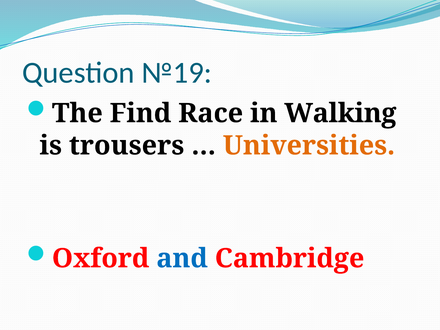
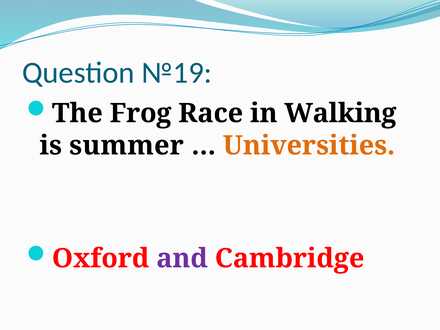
Find: Find -> Frog
trousers: trousers -> summer
and colour: blue -> purple
